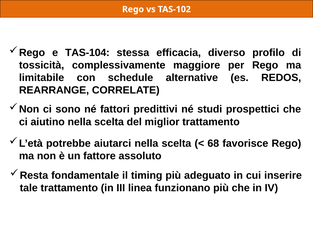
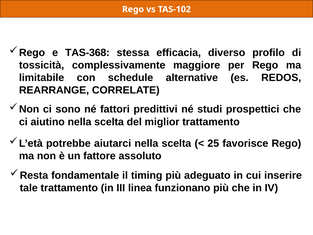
TAS-104: TAS-104 -> TAS-368
68: 68 -> 25
